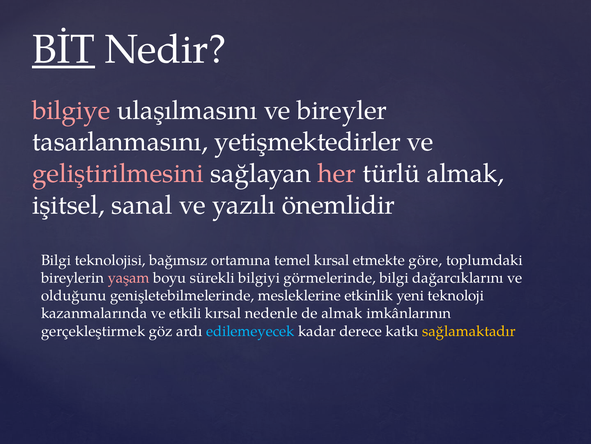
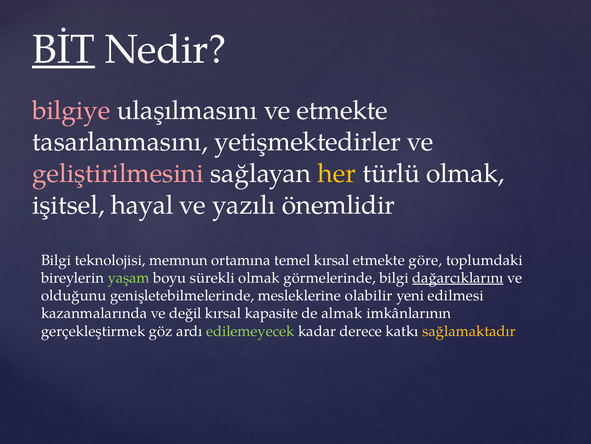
ve bireyler: bireyler -> etmekte
her colour: pink -> yellow
türlü almak: almak -> olmak
sanal: sanal -> hayal
bağımsız: bağımsız -> memnun
yaşam colour: pink -> light green
sürekli bilgiyi: bilgiyi -> olmak
dağarcıklarını underline: none -> present
etkinlik: etkinlik -> olabilir
teknoloji: teknoloji -> edilmesi
etkili: etkili -> değil
nedenle: nedenle -> kapasite
edilemeyecek colour: light blue -> light green
